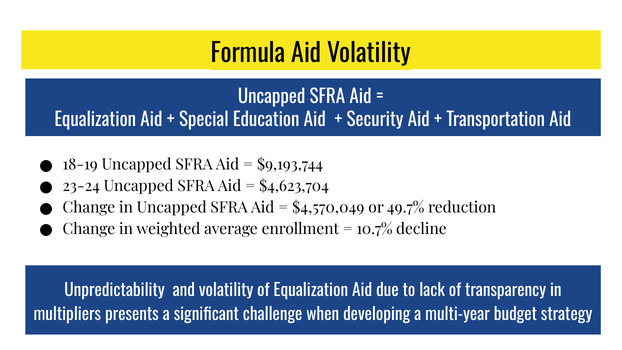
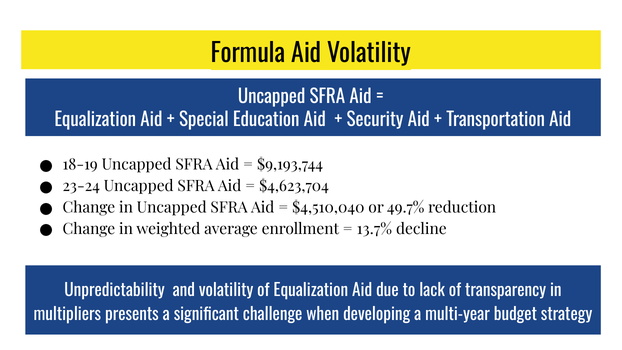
$4,570,049: $4,570,049 -> $4,510,040
10.7%: 10.7% -> 13.7%
